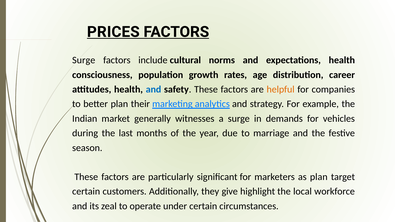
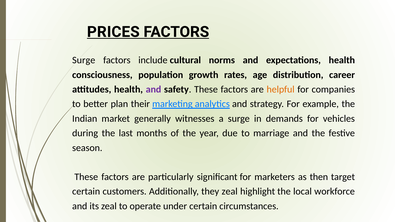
and at (153, 89) colour: blue -> purple
as plan: plan -> then
they give: give -> zeal
